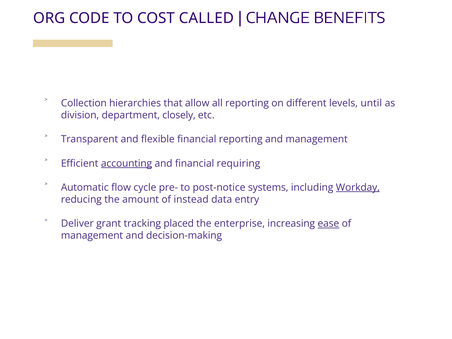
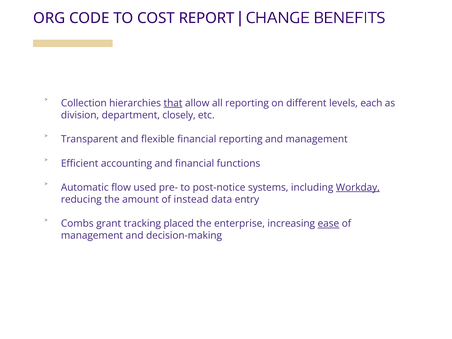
CALLED: CALLED -> REPORT
that underline: none -> present
until: until -> each
accounting underline: present -> none
requiring: requiring -> functions
cycle: cycle -> used
Deliver: Deliver -> Combs
